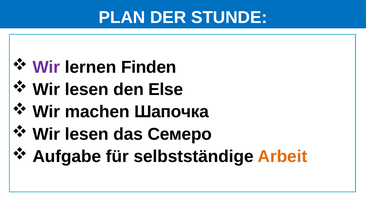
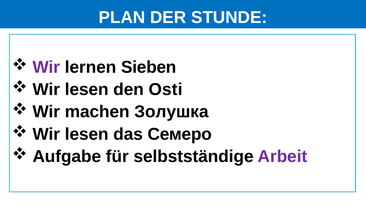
Finden: Finden -> Sieben
Else: Else -> Osti
Шапочка: Шапочка -> Золушка
Arbeit colour: orange -> purple
